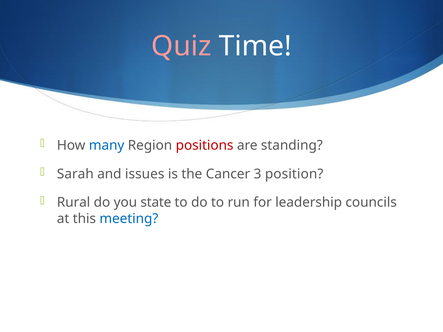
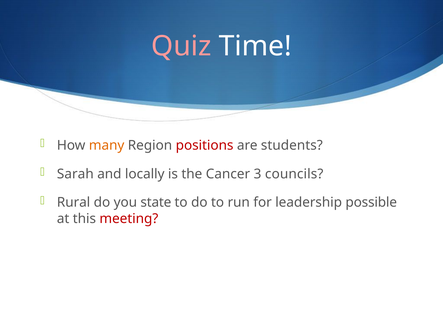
many colour: blue -> orange
standing: standing -> students
issues: issues -> locally
position: position -> councils
councils: councils -> possible
meeting colour: blue -> red
